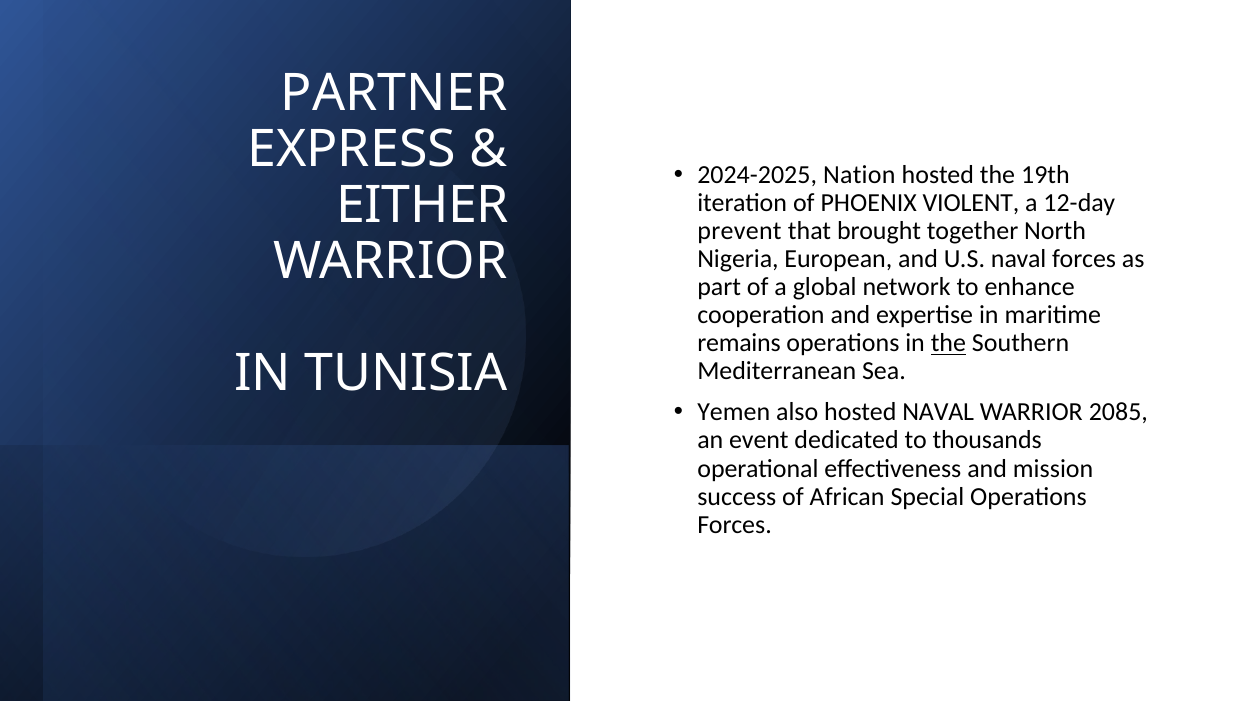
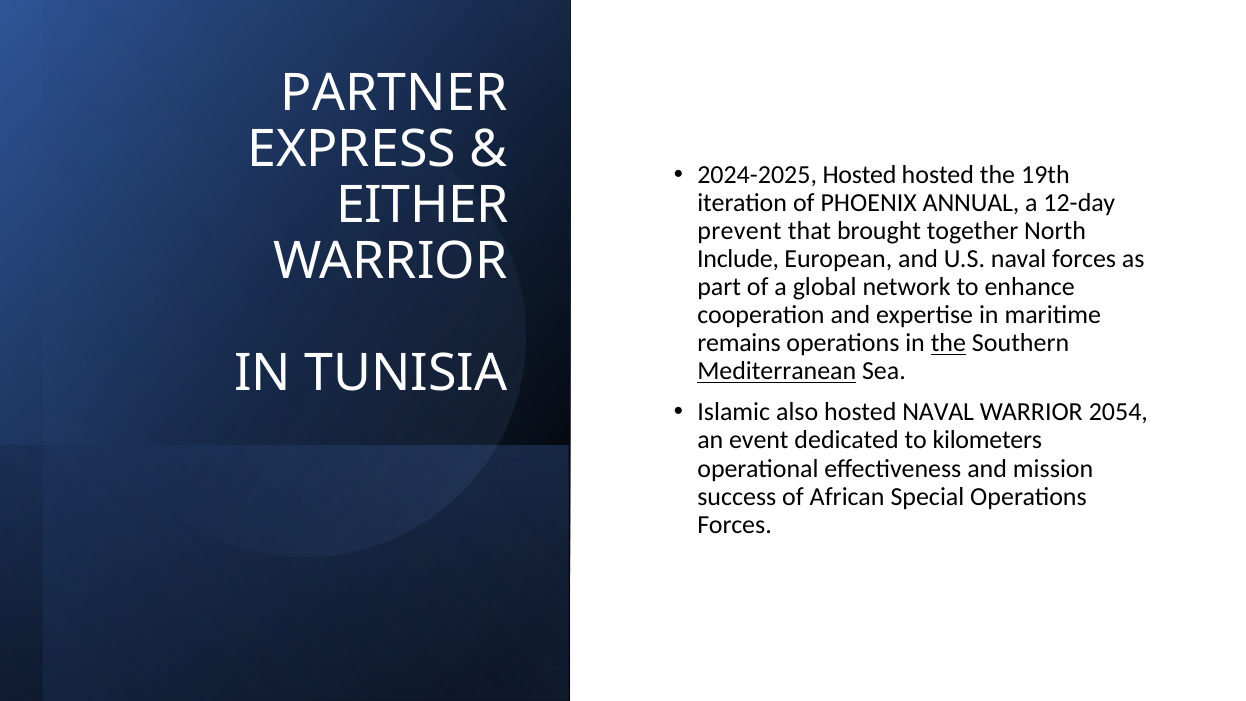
2024-2025 Nation: Nation -> Hosted
VIOLENT: VIOLENT -> ANNUAL
Nigeria: Nigeria -> Include
Mediterranean underline: none -> present
Yemen: Yemen -> Islamic
2085: 2085 -> 2054
thousands: thousands -> kilometers
